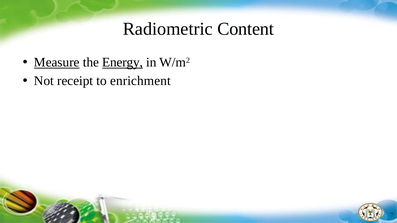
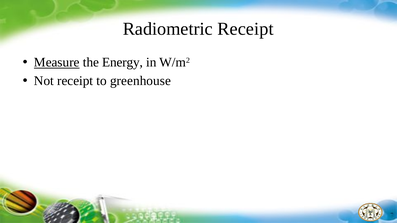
Radiometric Content: Content -> Receipt
Energy underline: present -> none
enrichment: enrichment -> greenhouse
